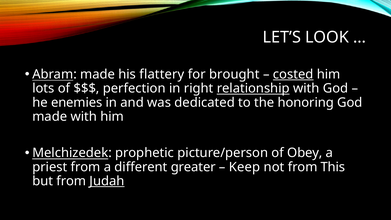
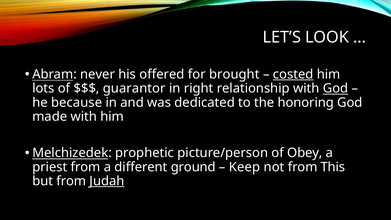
Abram made: made -> never
flattery: flattery -> offered
perfection: perfection -> guarantor
relationship underline: present -> none
God at (335, 88) underline: none -> present
enemies: enemies -> because
greater: greater -> ground
